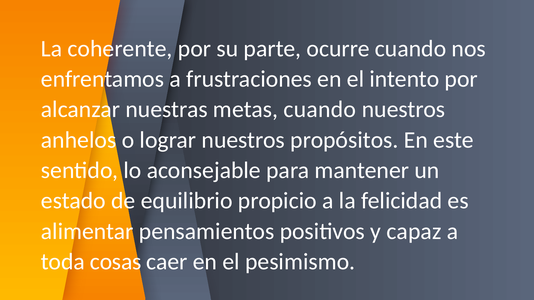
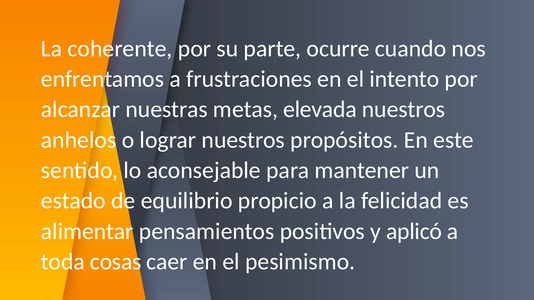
metas cuando: cuando -> elevada
capaz: capaz -> aplicó
